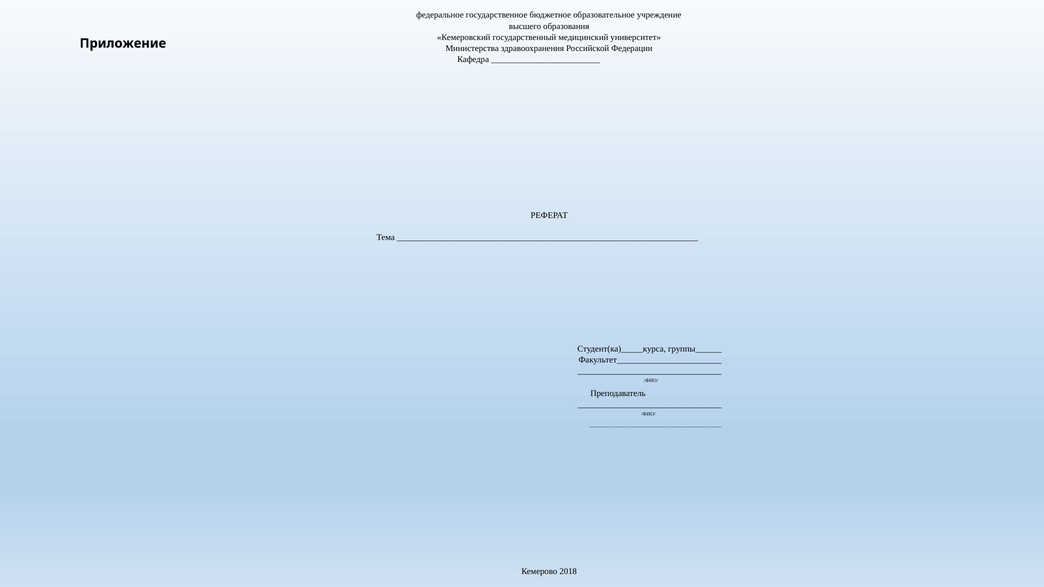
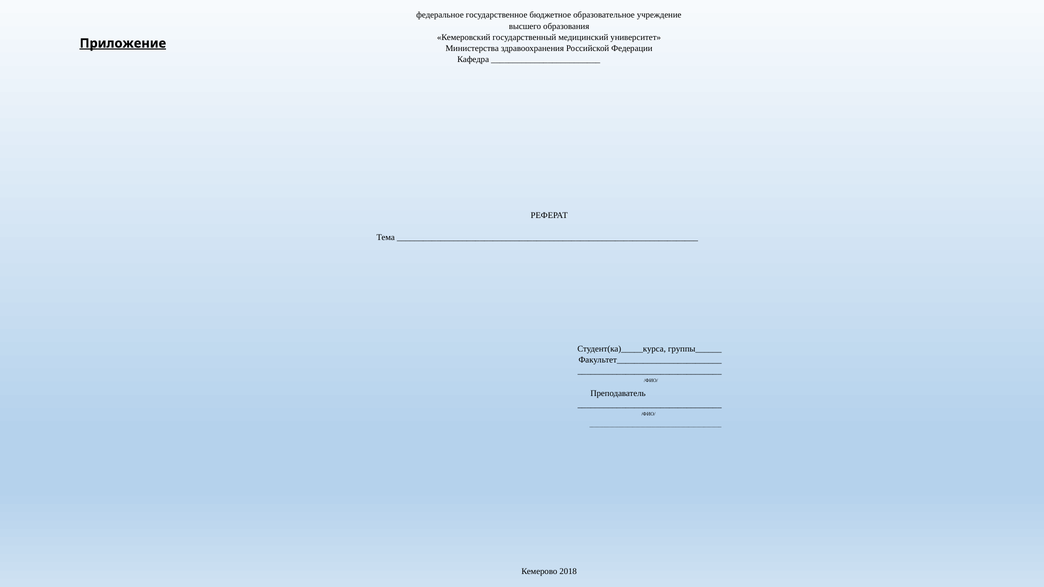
Приложение underline: none -> present
